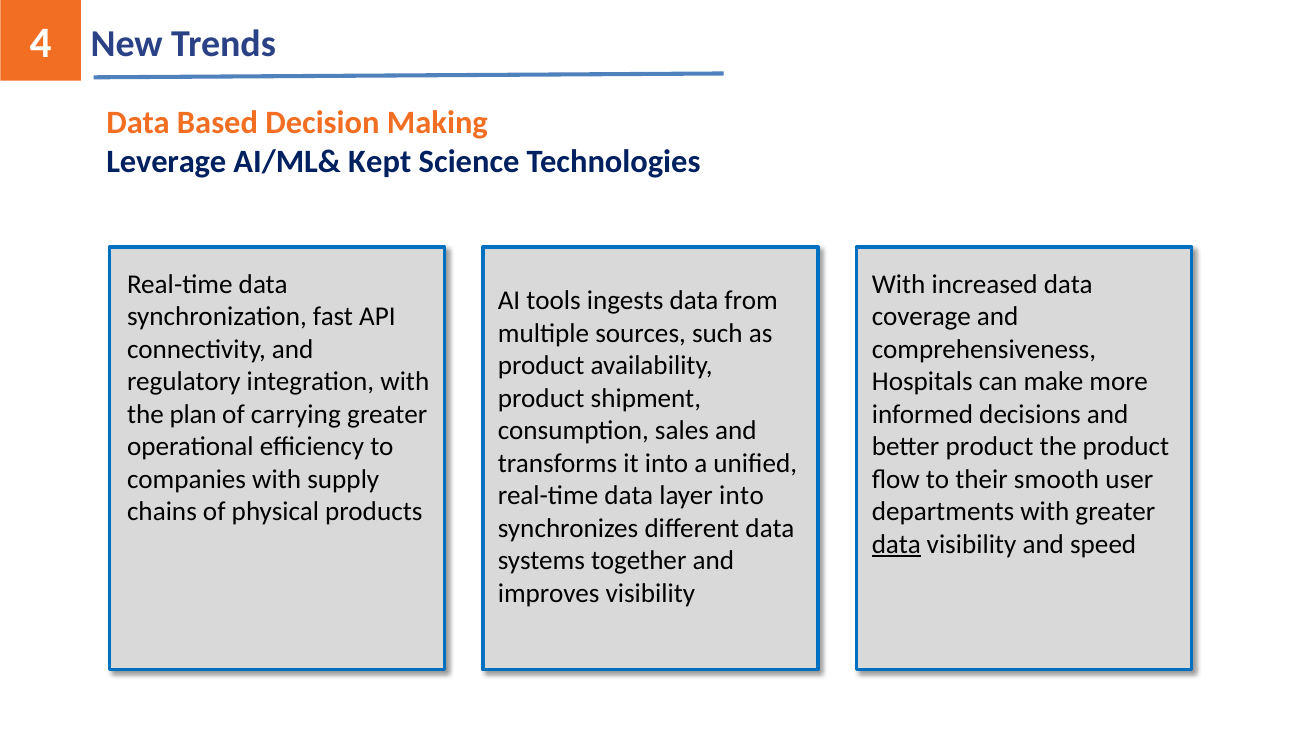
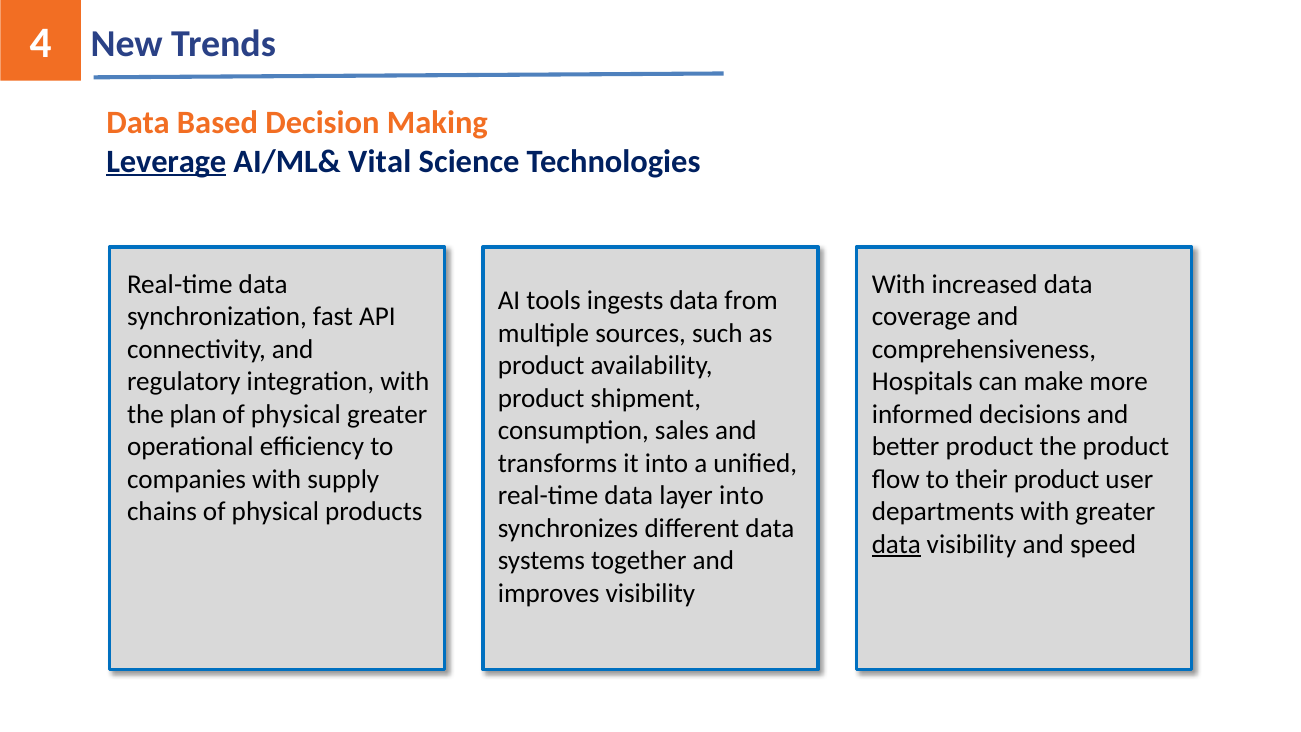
Leverage underline: none -> present
Kept: Kept -> Vital
carrying at (296, 414): carrying -> physical
their smooth: smooth -> product
